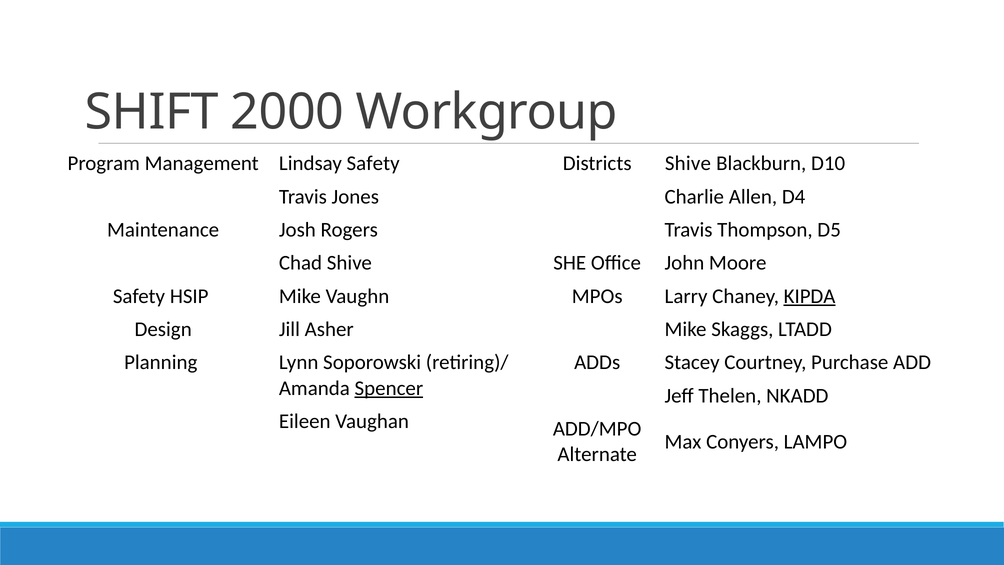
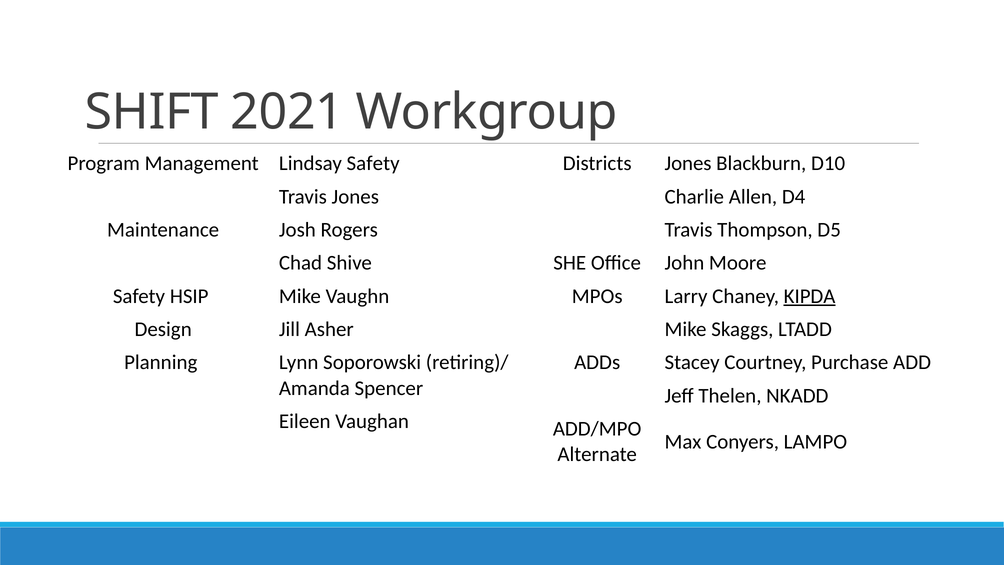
2000: 2000 -> 2021
Districts Shive: Shive -> Jones
Spencer underline: present -> none
